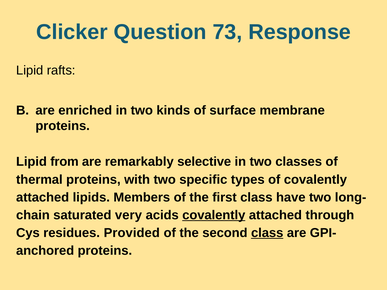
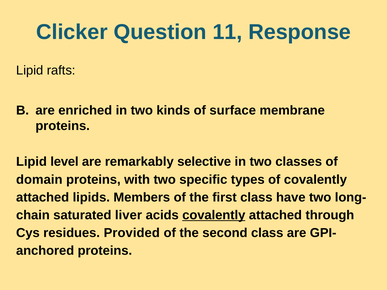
73: 73 -> 11
from: from -> level
thermal: thermal -> domain
very: very -> liver
class at (267, 233) underline: present -> none
